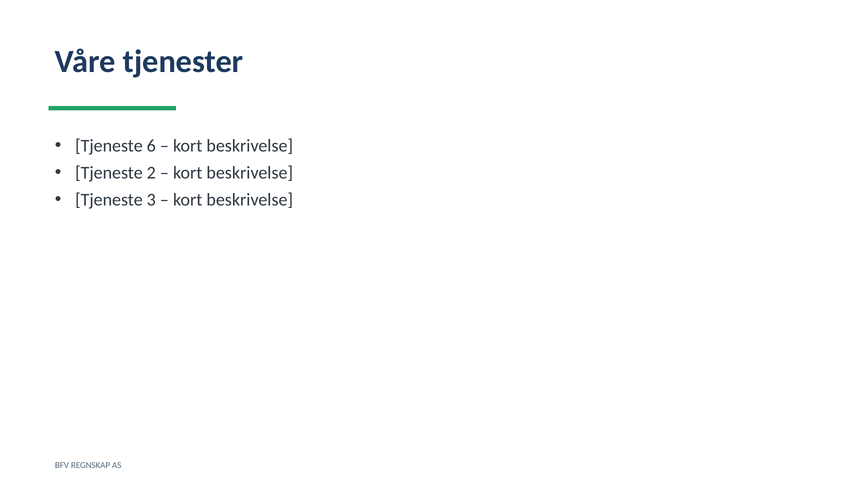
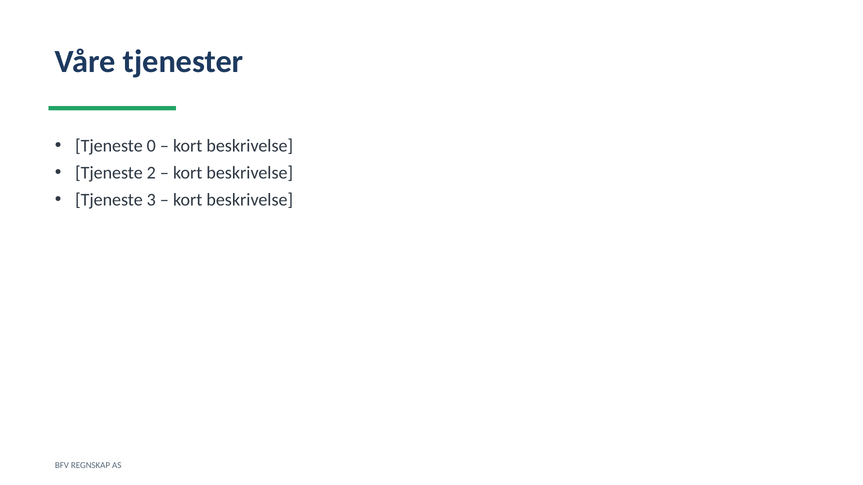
6: 6 -> 0
